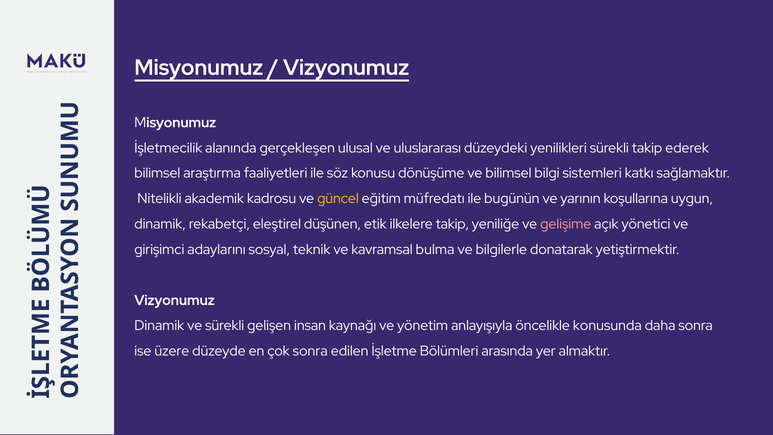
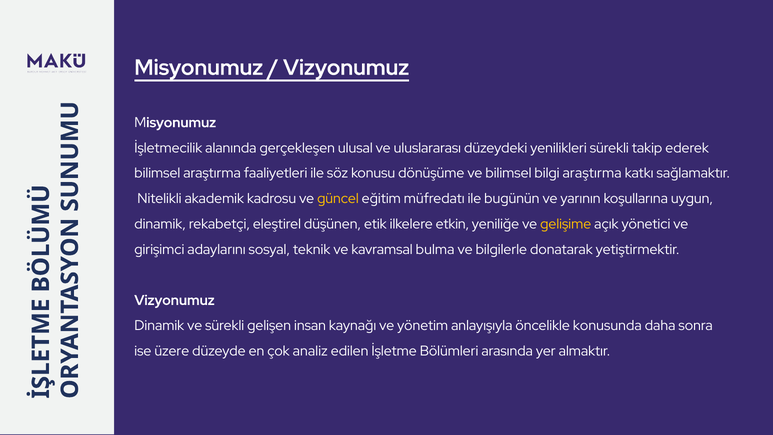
bilgi sistemleri: sistemleri -> araştırma
ilkelere takip: takip -> etkin
gelişime colour: pink -> yellow
çok sonra: sonra -> analiz
